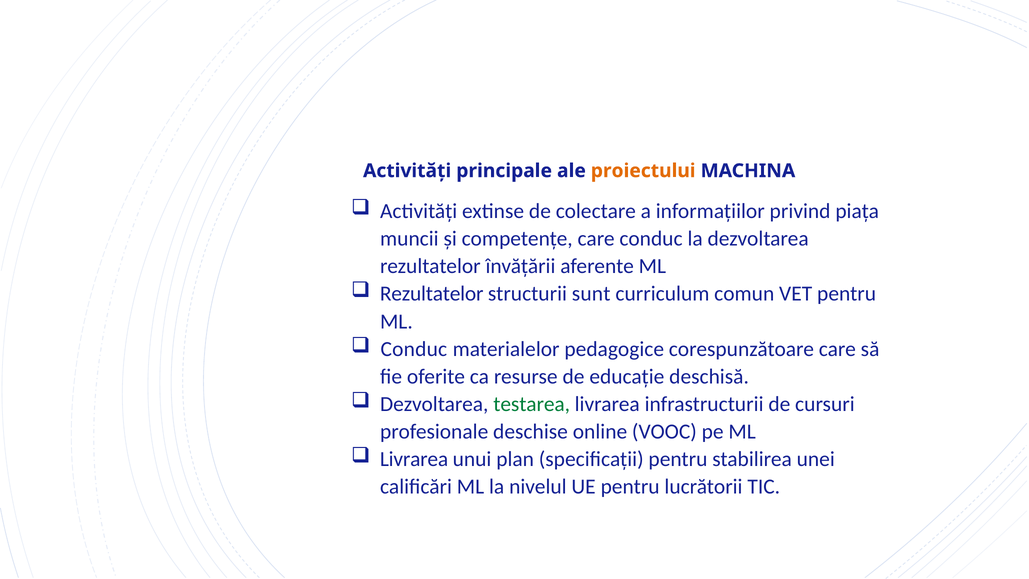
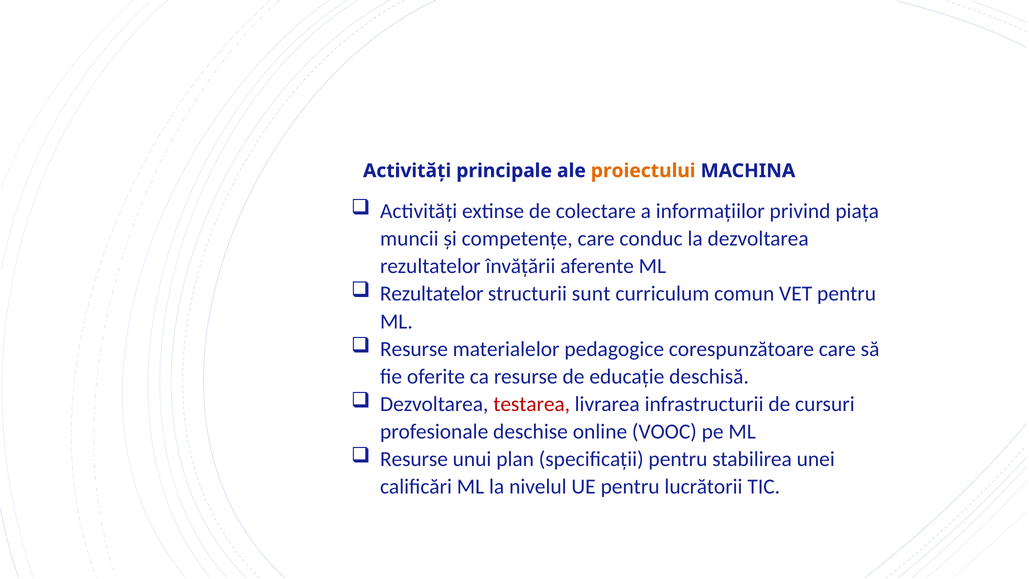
Conduc at (414, 349): Conduc -> Resurse
testarea colour: green -> red
Livrarea at (414, 459): Livrarea -> Resurse
